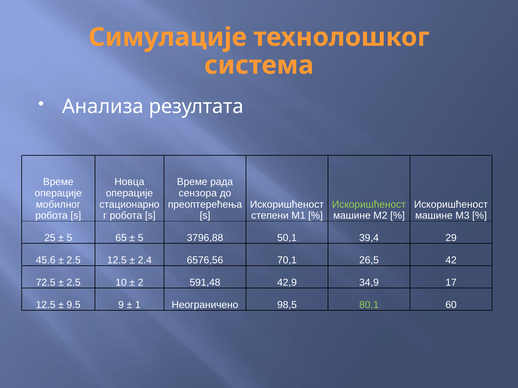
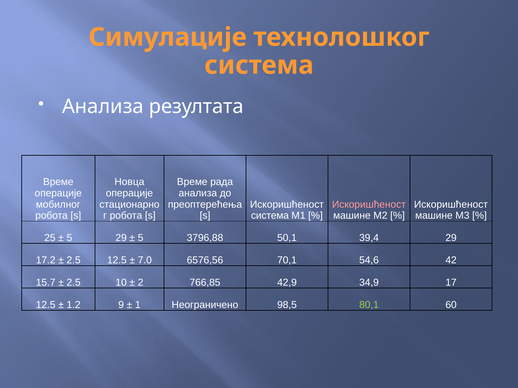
сензора at (198, 193): сензора -> анализа
Искоришћеност at (369, 205) colour: light green -> pink
степени at (270, 216): степени -> система
5 65: 65 -> 29
45.6: 45.6 -> 17.2
2.4: 2.4 -> 7.0
26,5: 26,5 -> 54,6
72.5: 72.5 -> 15.7
591,48: 591,48 -> 766,85
9.5: 9.5 -> 1.2
